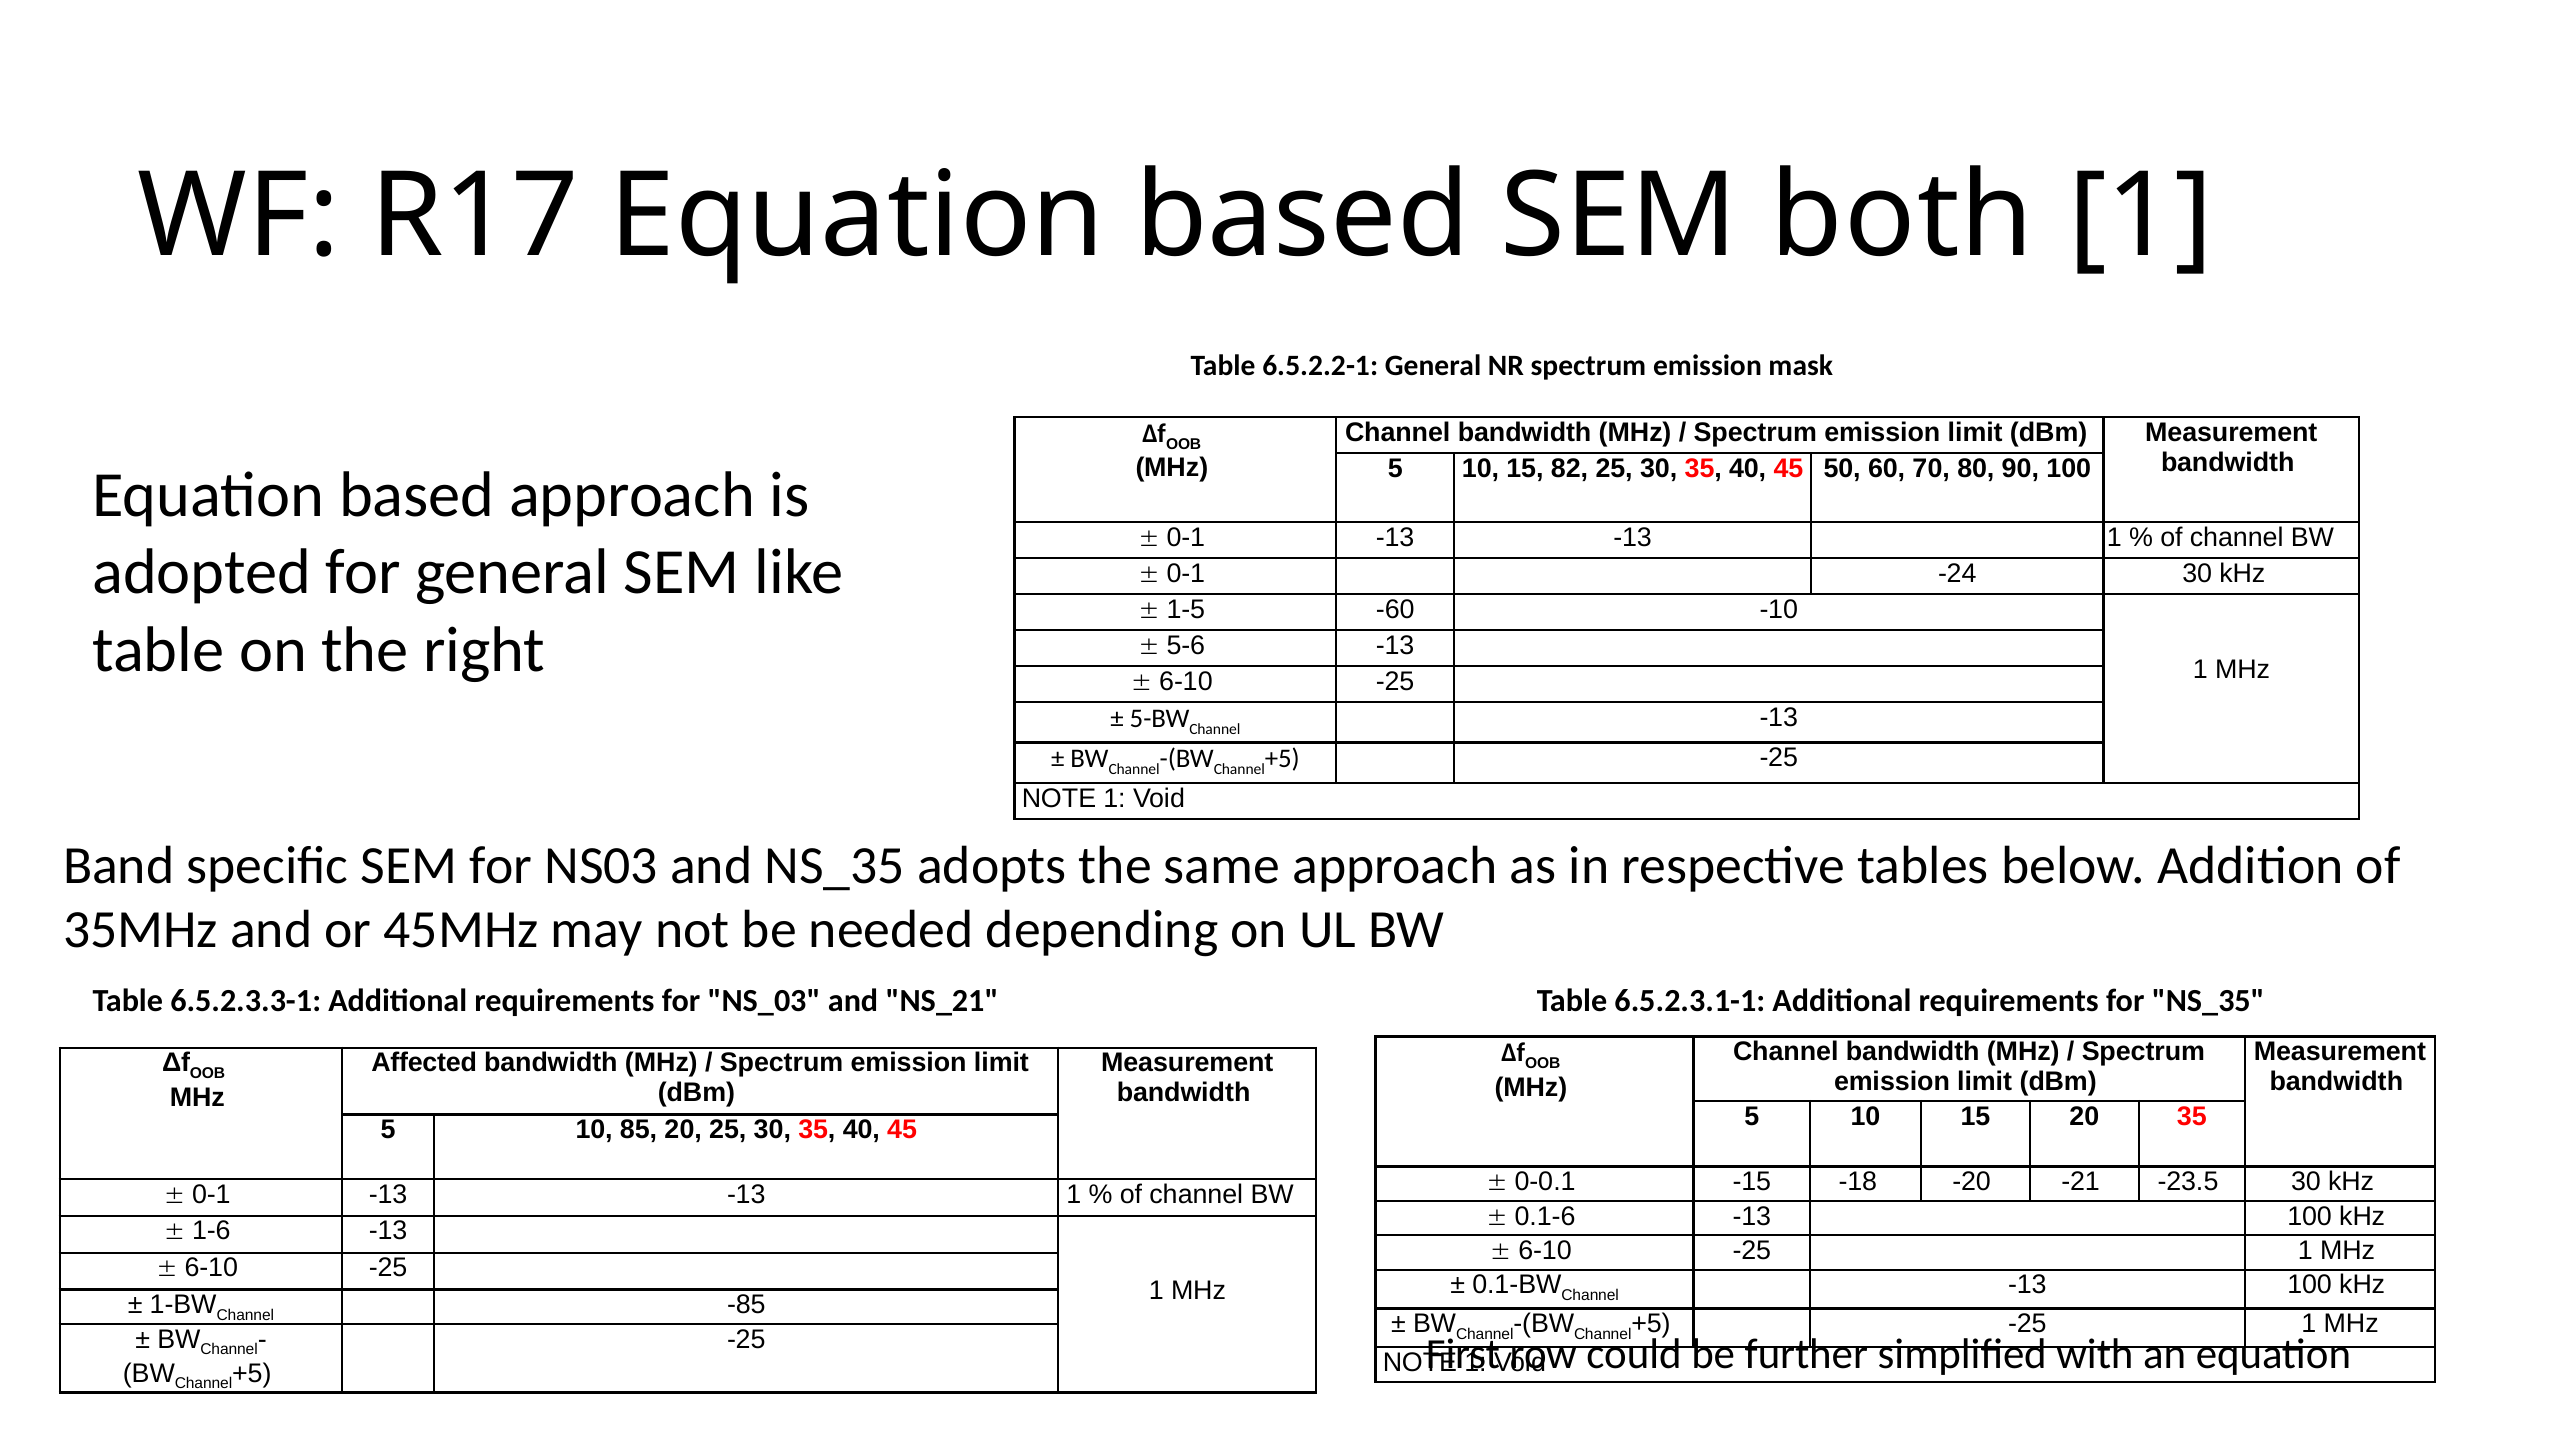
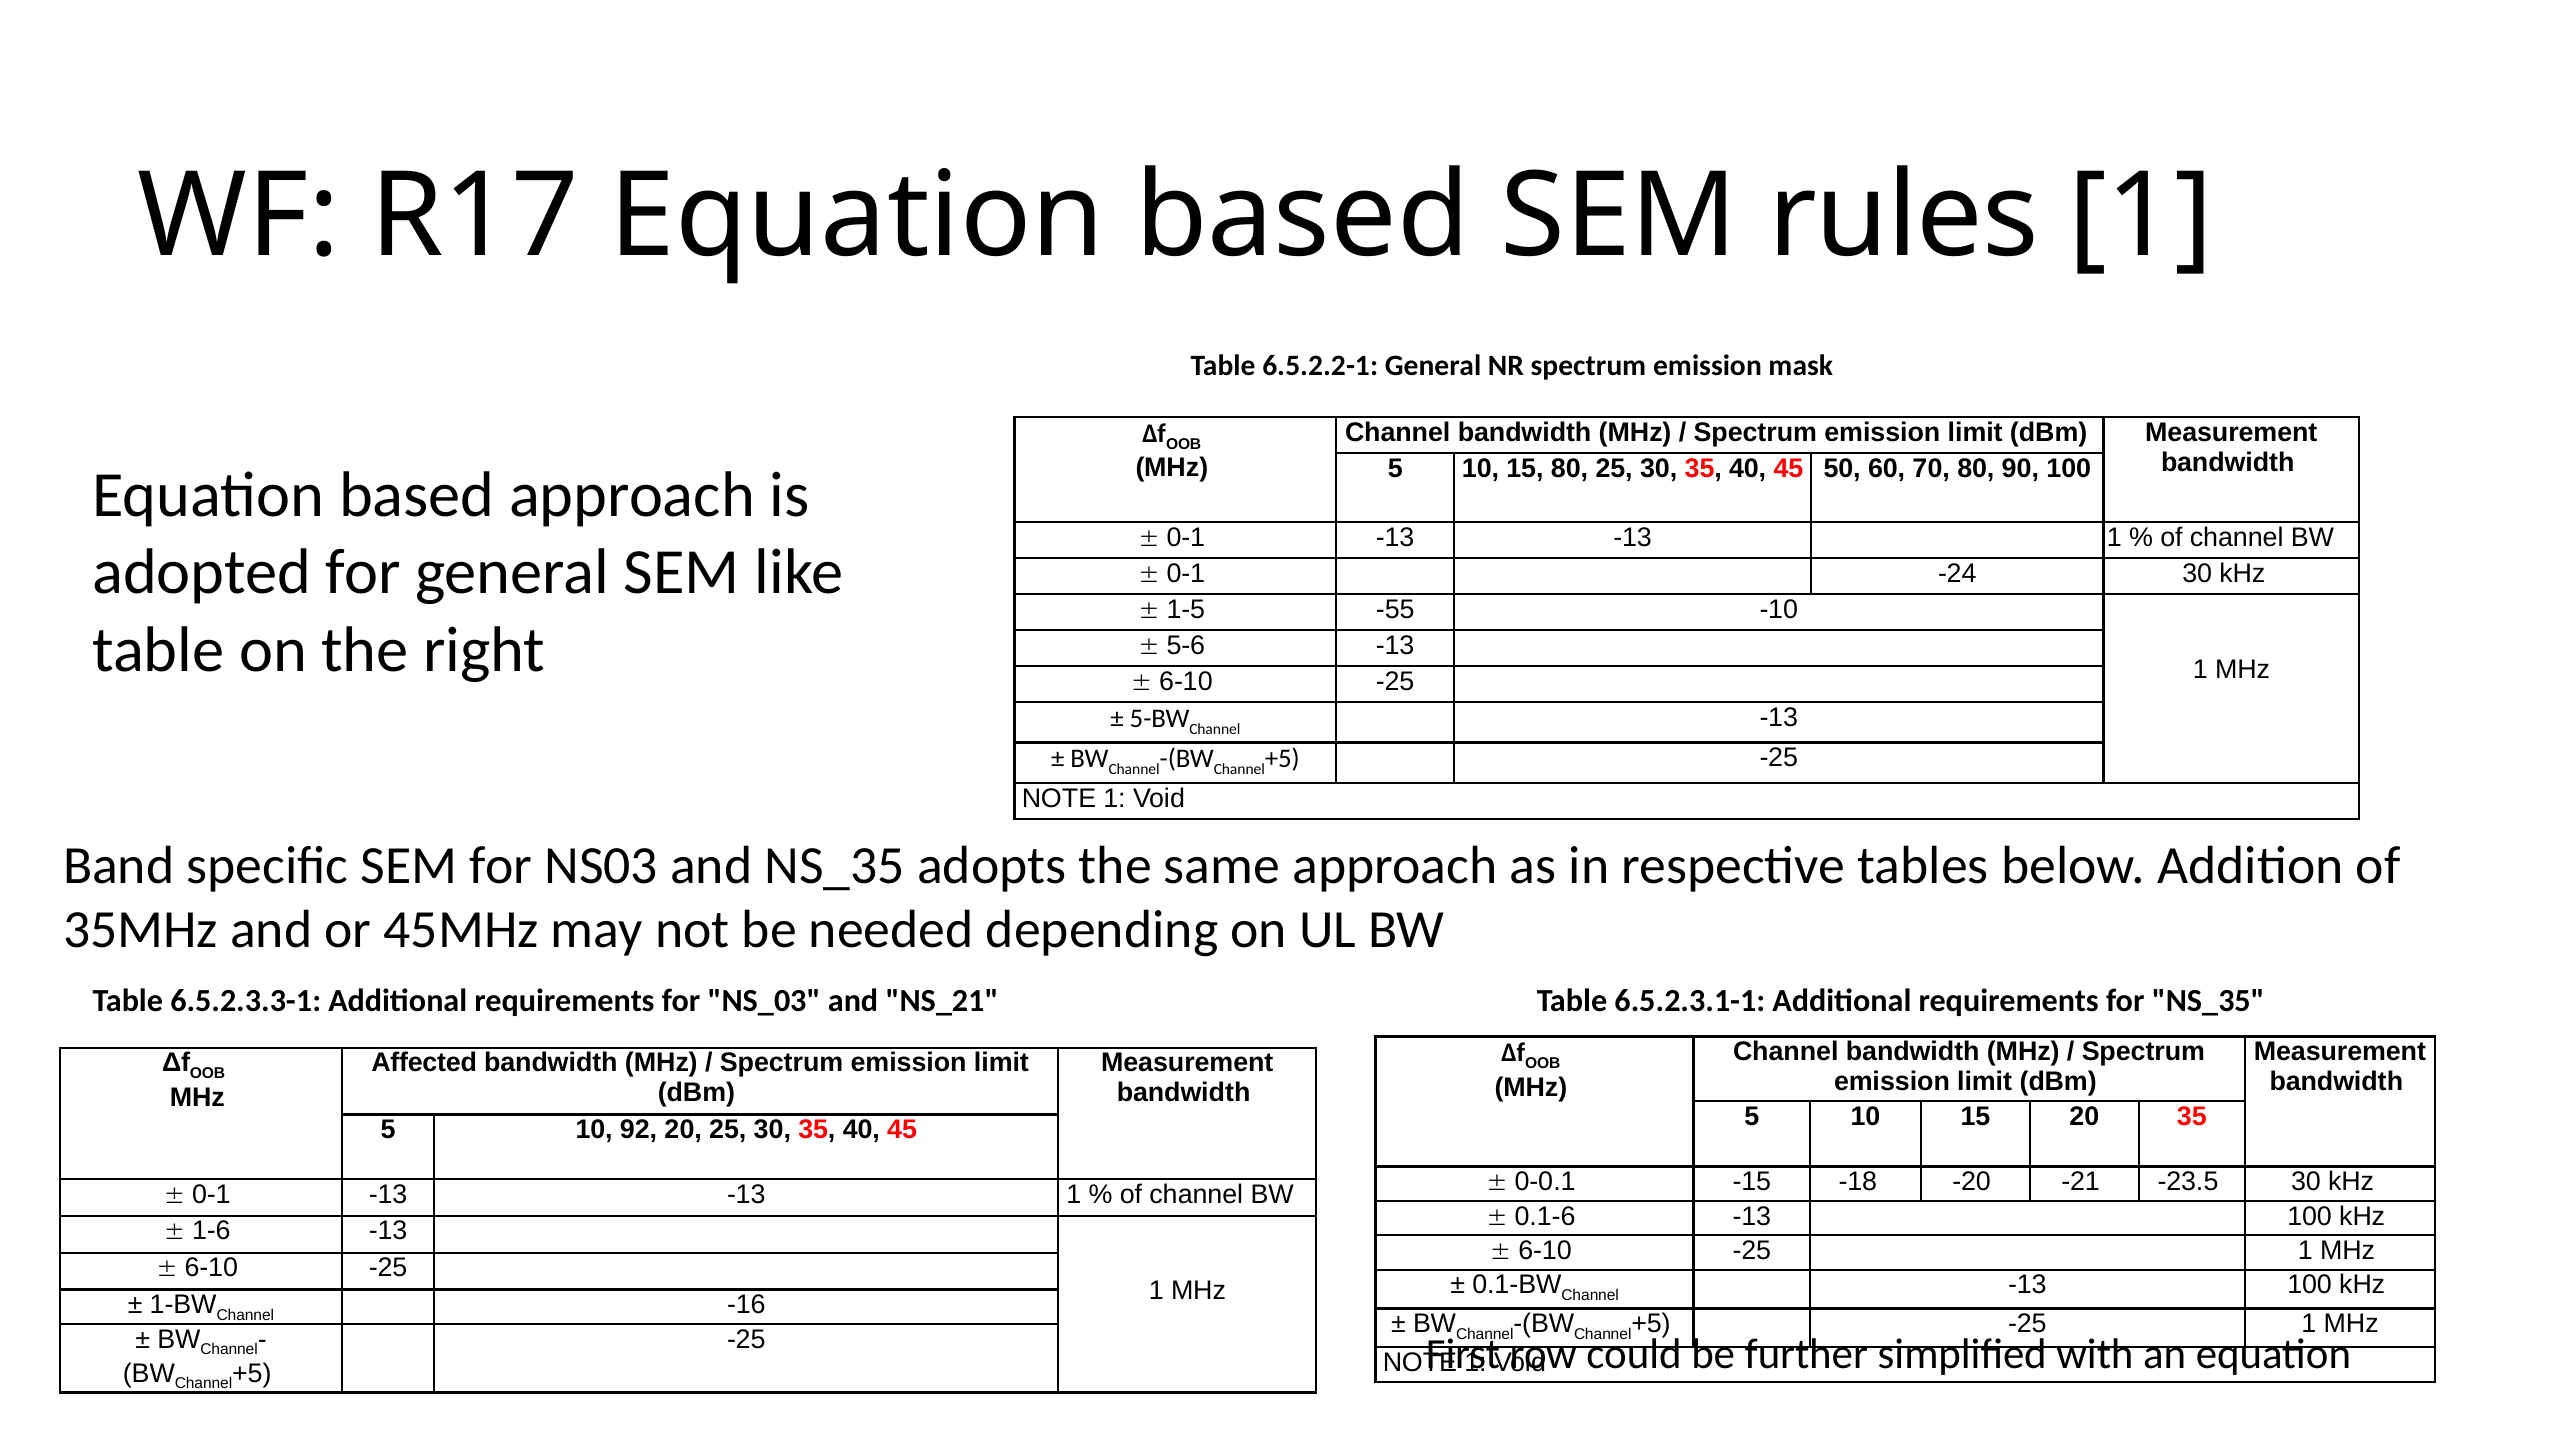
both: both -> rules
15 82: 82 -> 80
-60: -60 -> -55
85: 85 -> 92
-85: -85 -> -16
